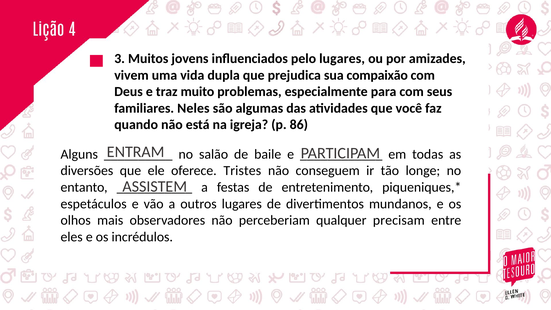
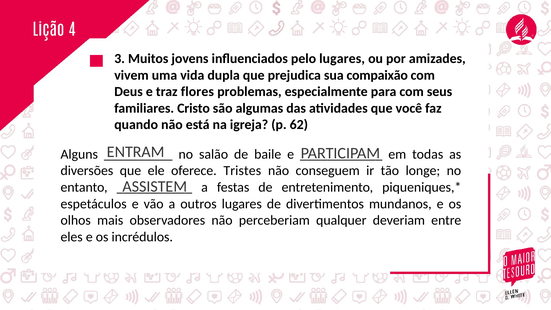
muito: muito -> flores
Neles: Neles -> Cristo
86: 86 -> 62
precisam: precisam -> deveriam
